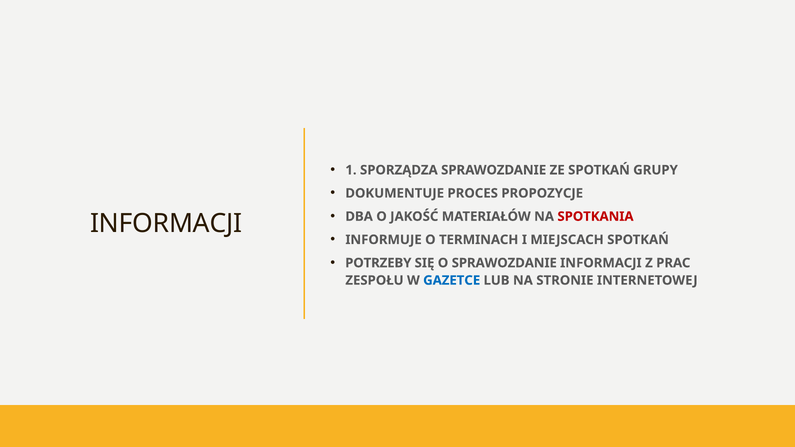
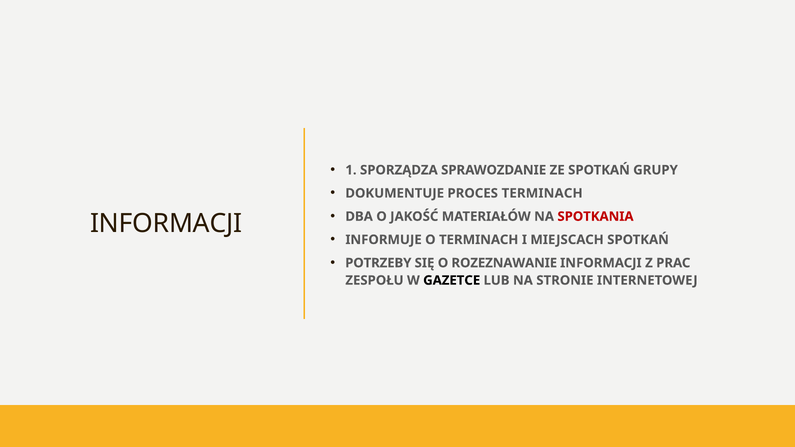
PROCES PROPOZYCJE: PROPOZYCJE -> TERMINACH
O SPRAWOZDANIE: SPRAWOZDANIE -> ROZEZNAWANIE
GAZETCE colour: blue -> black
